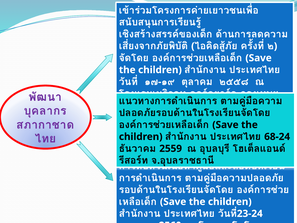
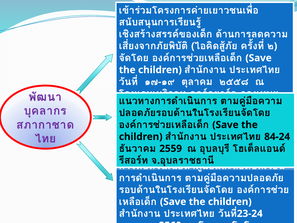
68-24: 68-24 -> 84-24
